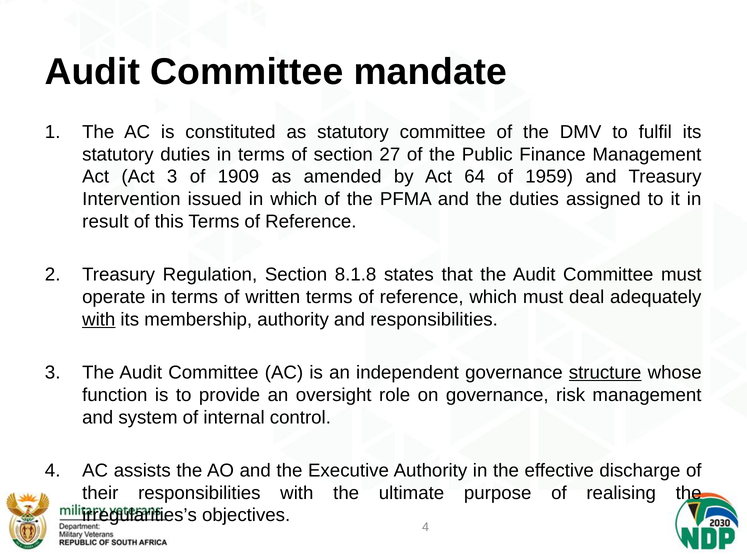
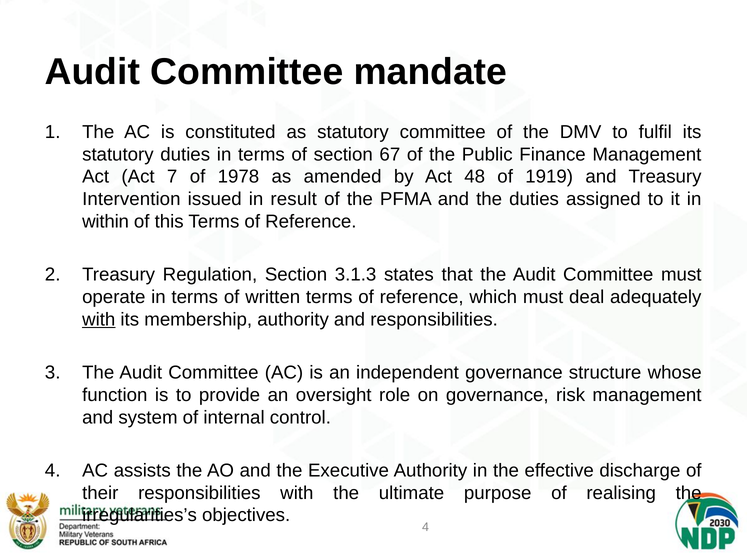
27: 27 -> 67
Act 3: 3 -> 7
1909: 1909 -> 1978
64: 64 -> 48
1959: 1959 -> 1919
in which: which -> result
result: result -> within
8.1.8: 8.1.8 -> 3.1.3
structure underline: present -> none
